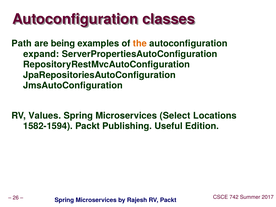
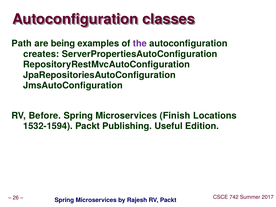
the colour: orange -> purple
expand: expand -> creates
Values: Values -> Before
Select: Select -> Finish
1582-1594: 1582-1594 -> 1532-1594
